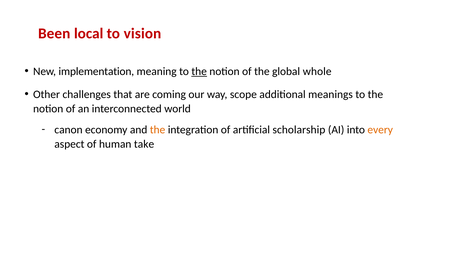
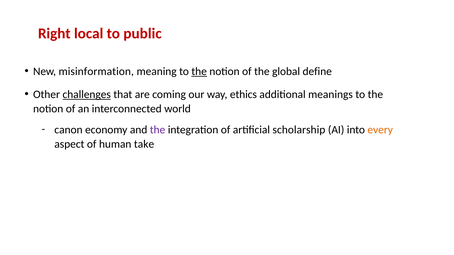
Been: Been -> Right
vision: vision -> public
implementation: implementation -> misinformation
whole: whole -> define
challenges underline: none -> present
scope: scope -> ethics
the at (158, 130) colour: orange -> purple
